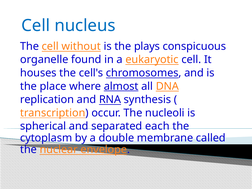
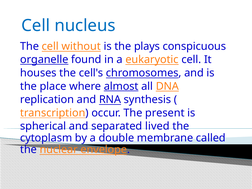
organelle underline: none -> present
nucleoli: nucleoli -> present
each: each -> lived
